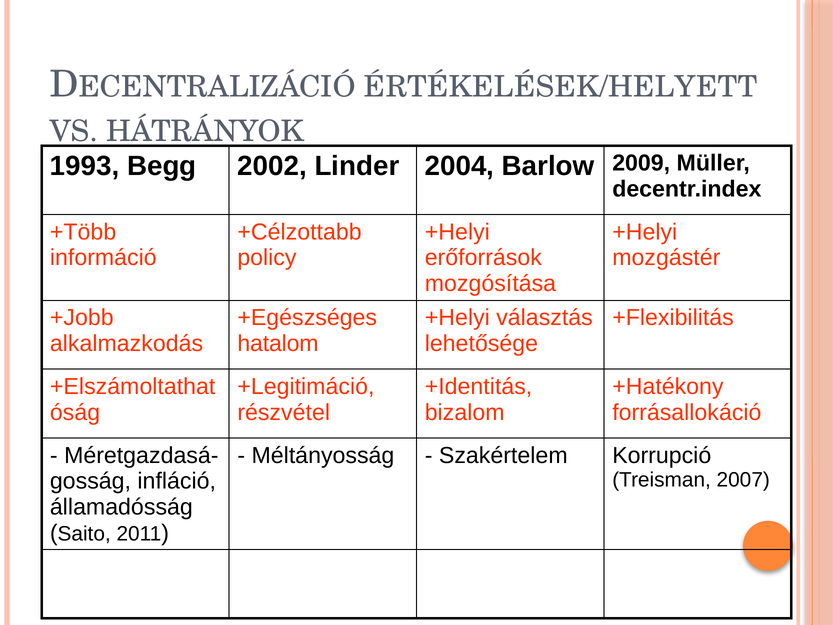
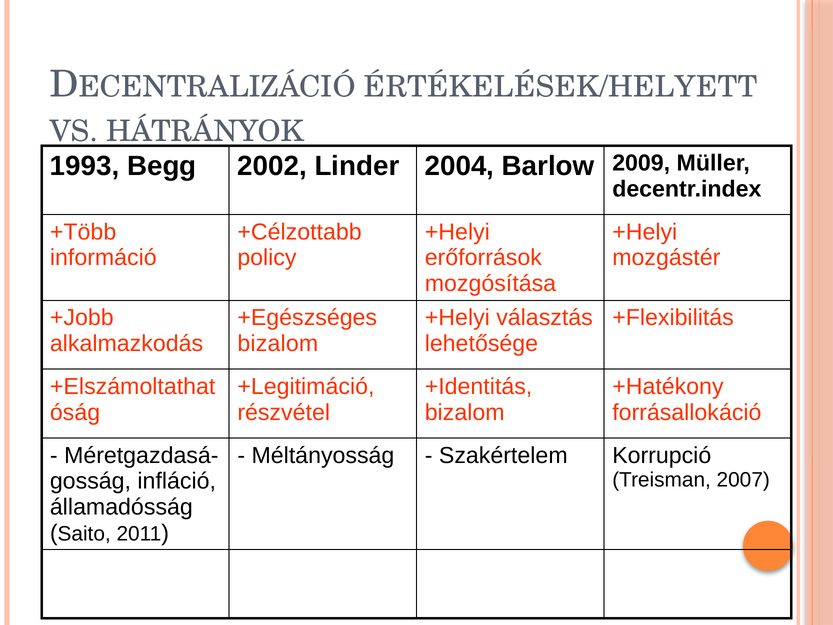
hatalom at (278, 344): hatalom -> bizalom
